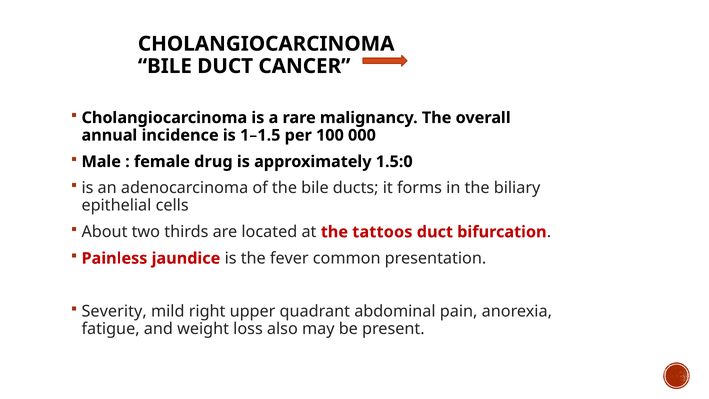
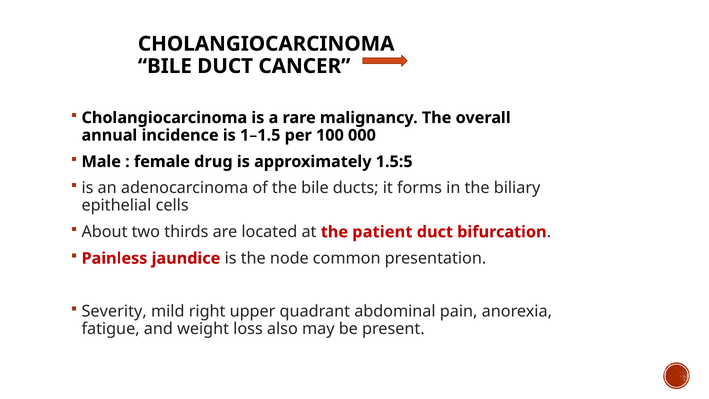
1.5:0: 1.5:0 -> 1.5:5
tattoos: tattoos -> patient
fever: fever -> node
